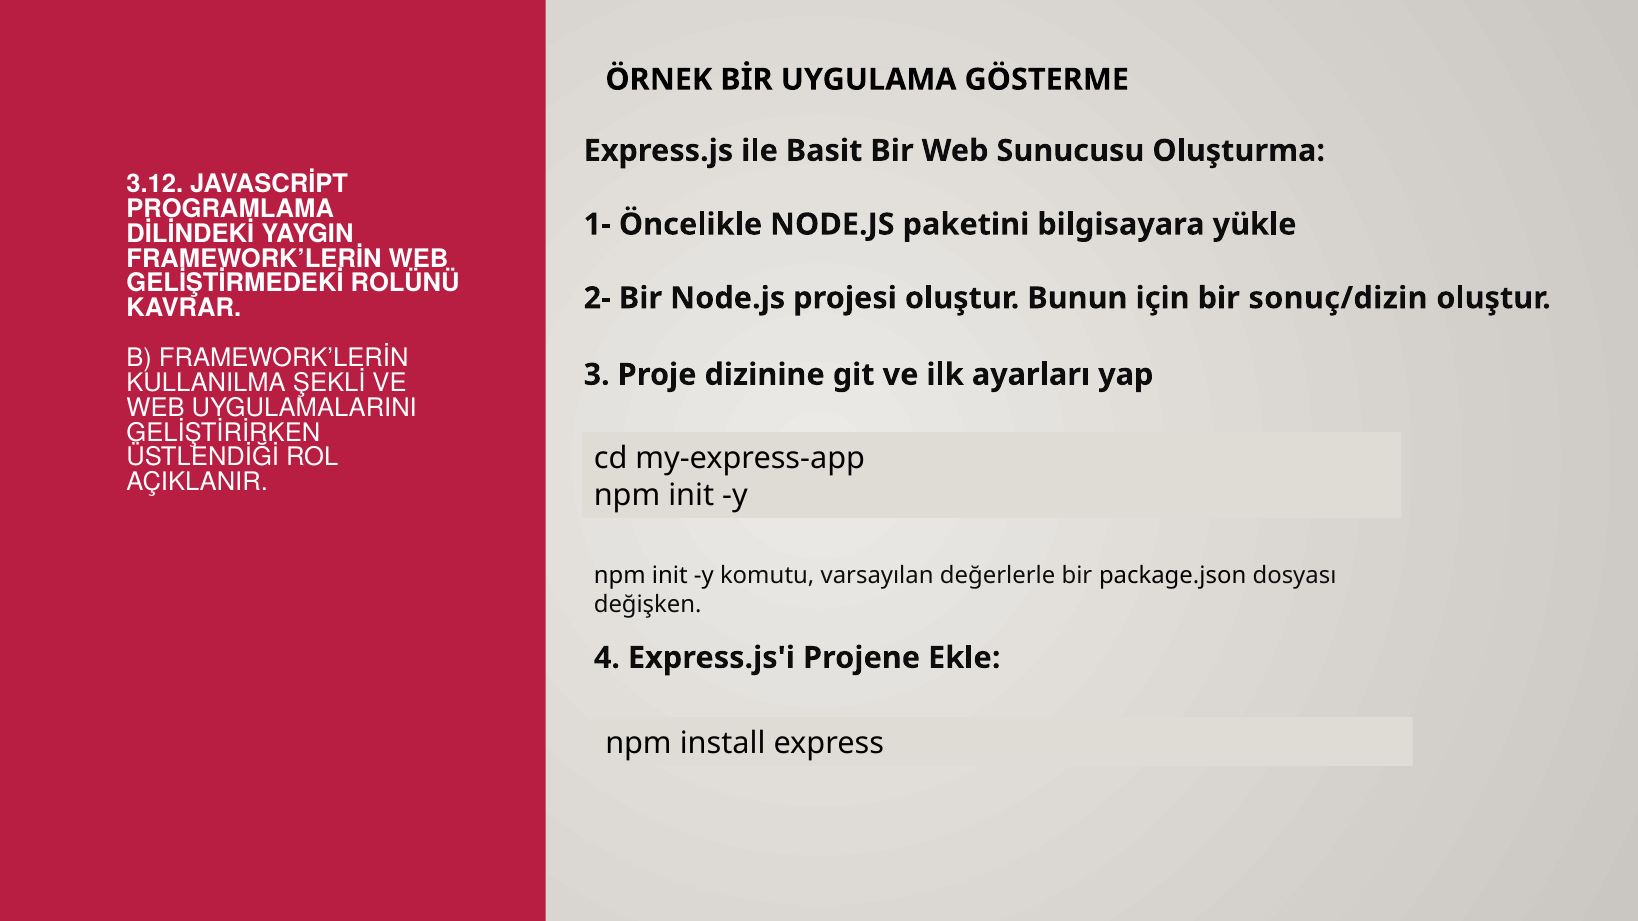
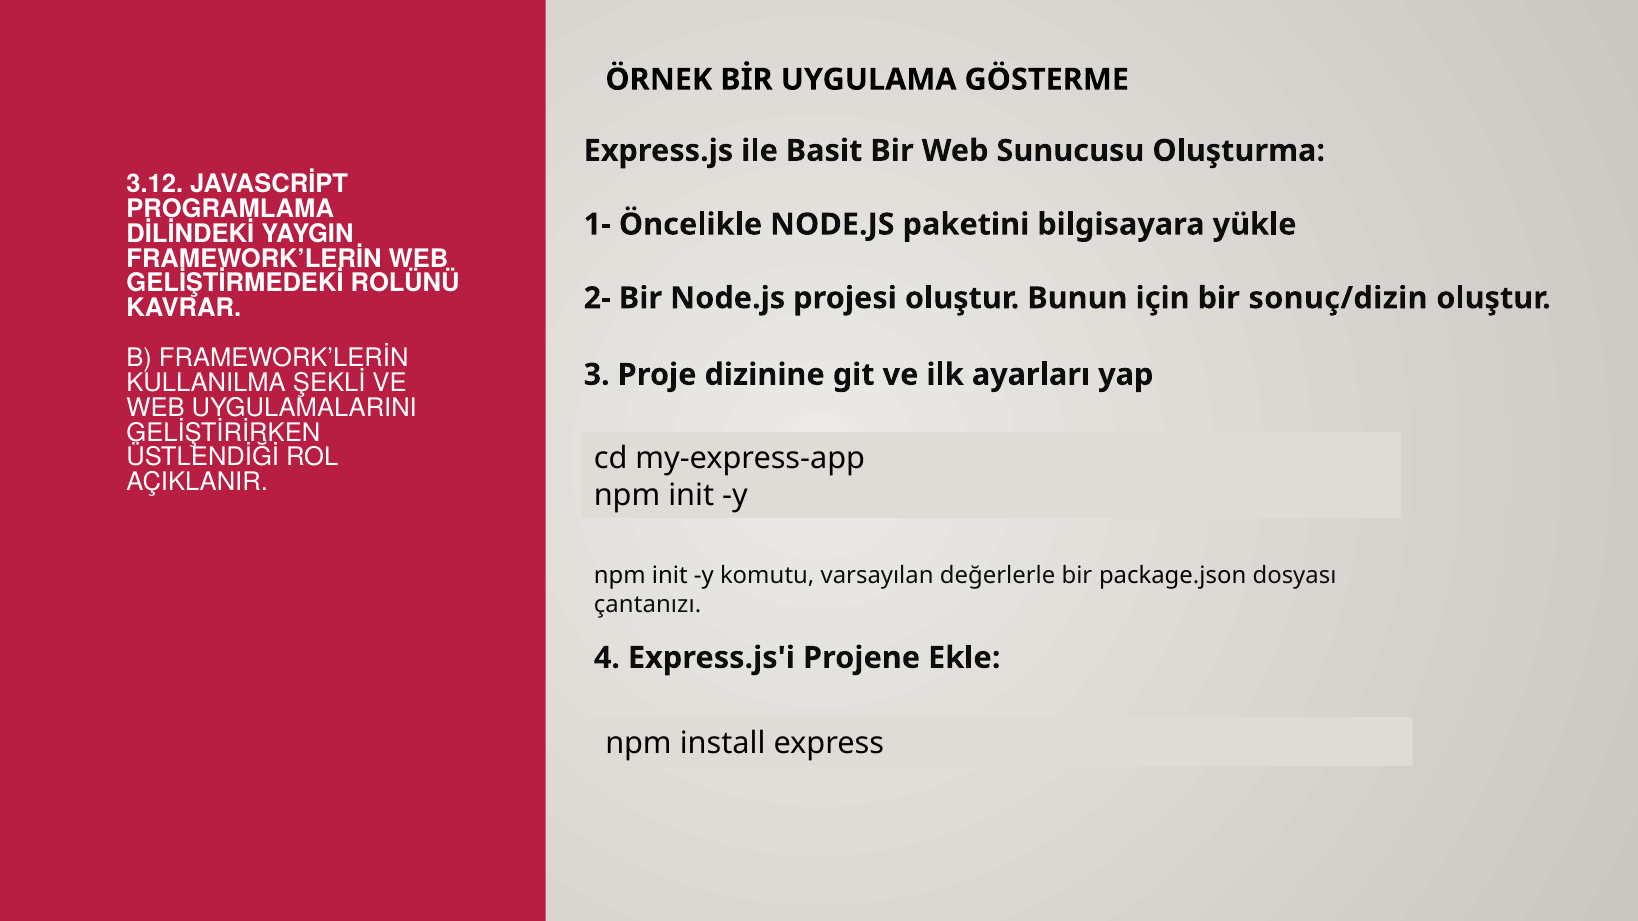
değişken: değişken -> çantanızı
